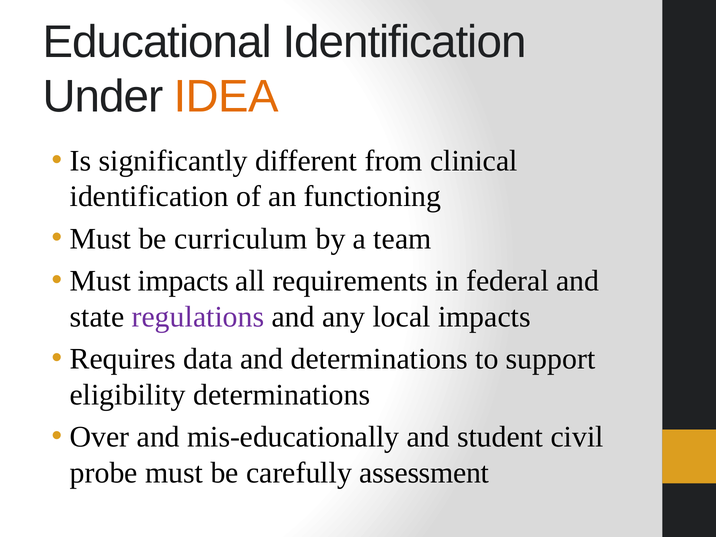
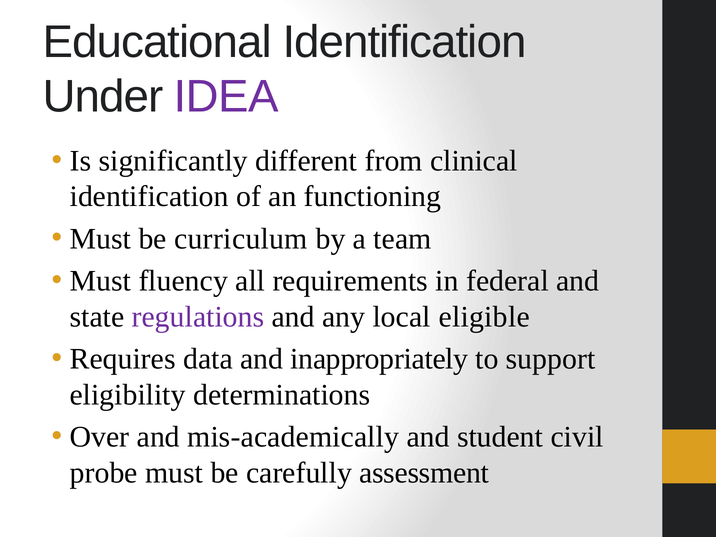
IDEA colour: orange -> purple
Must impacts: impacts -> fluency
local impacts: impacts -> eligible
and determinations: determinations -> inappropriately
mis-educationally: mis-educationally -> mis-academically
